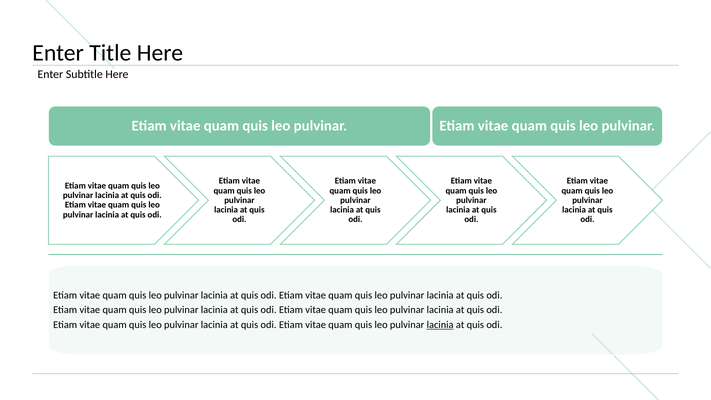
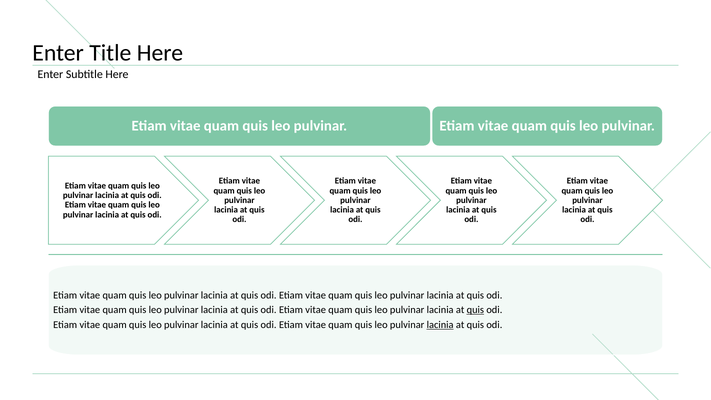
quis at (475, 310) underline: none -> present
